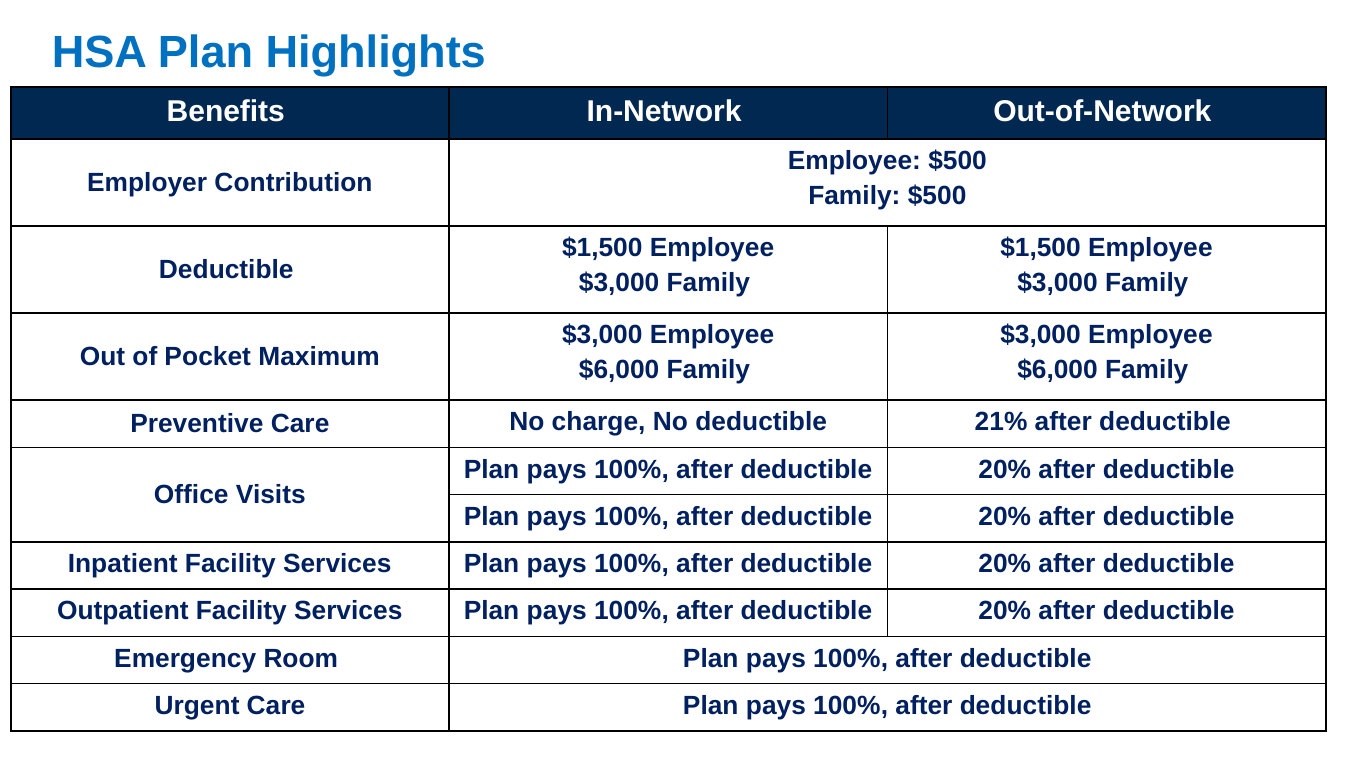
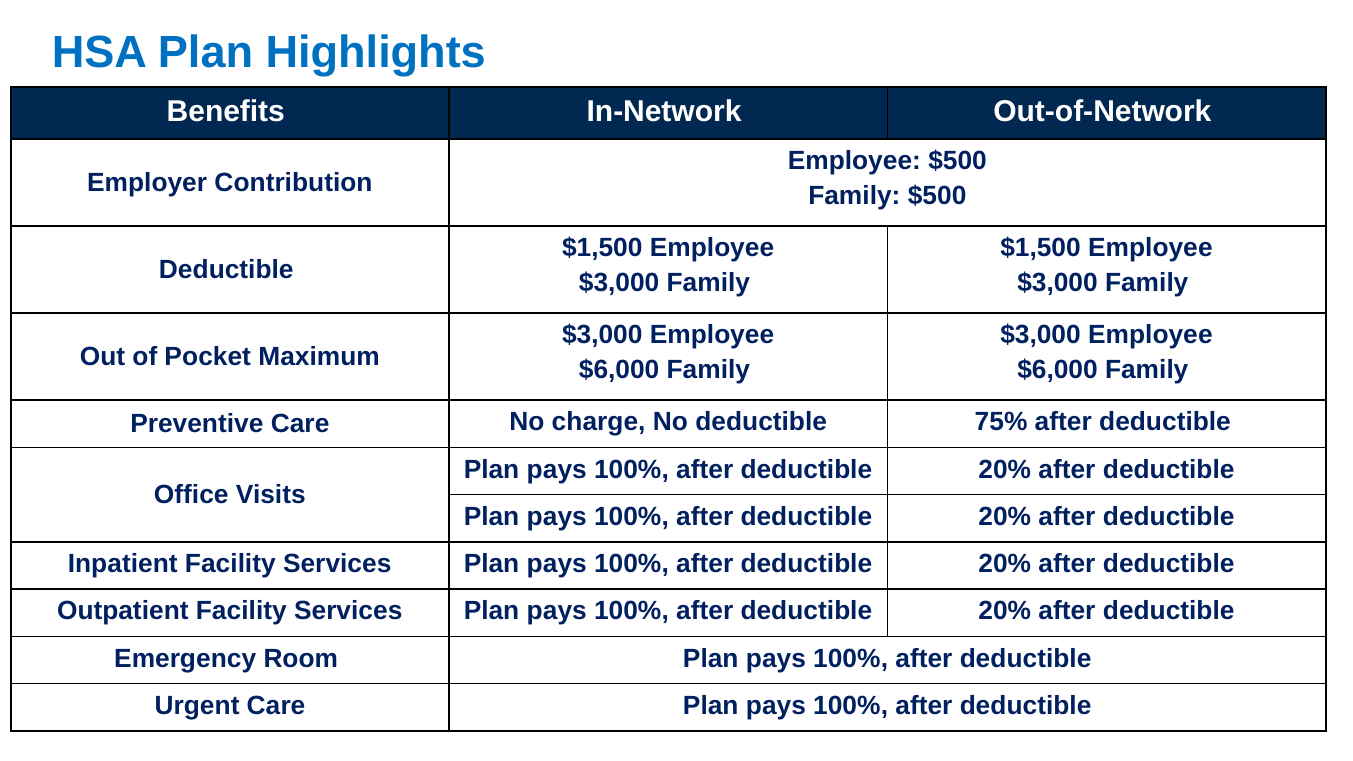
21%: 21% -> 75%
